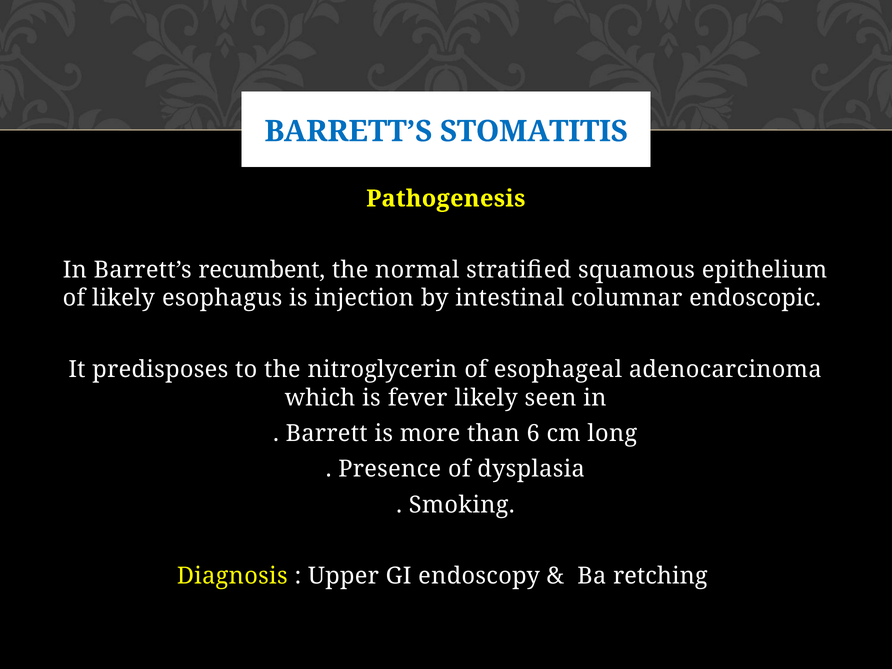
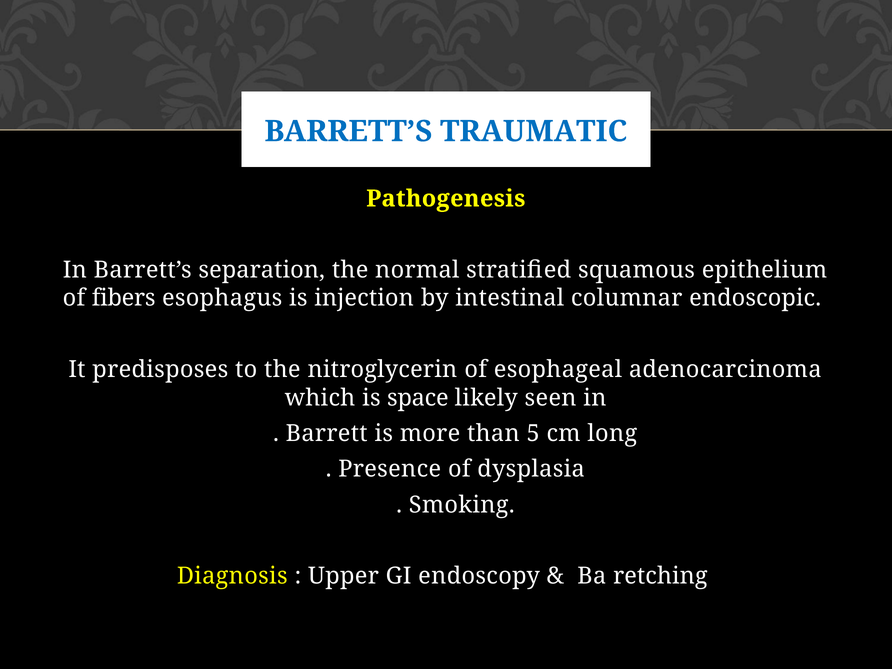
STOMATITIS: STOMATITIS -> TRAUMATIC
recumbent: recumbent -> separation
of likely: likely -> fibers
fever: fever -> space
6: 6 -> 5
